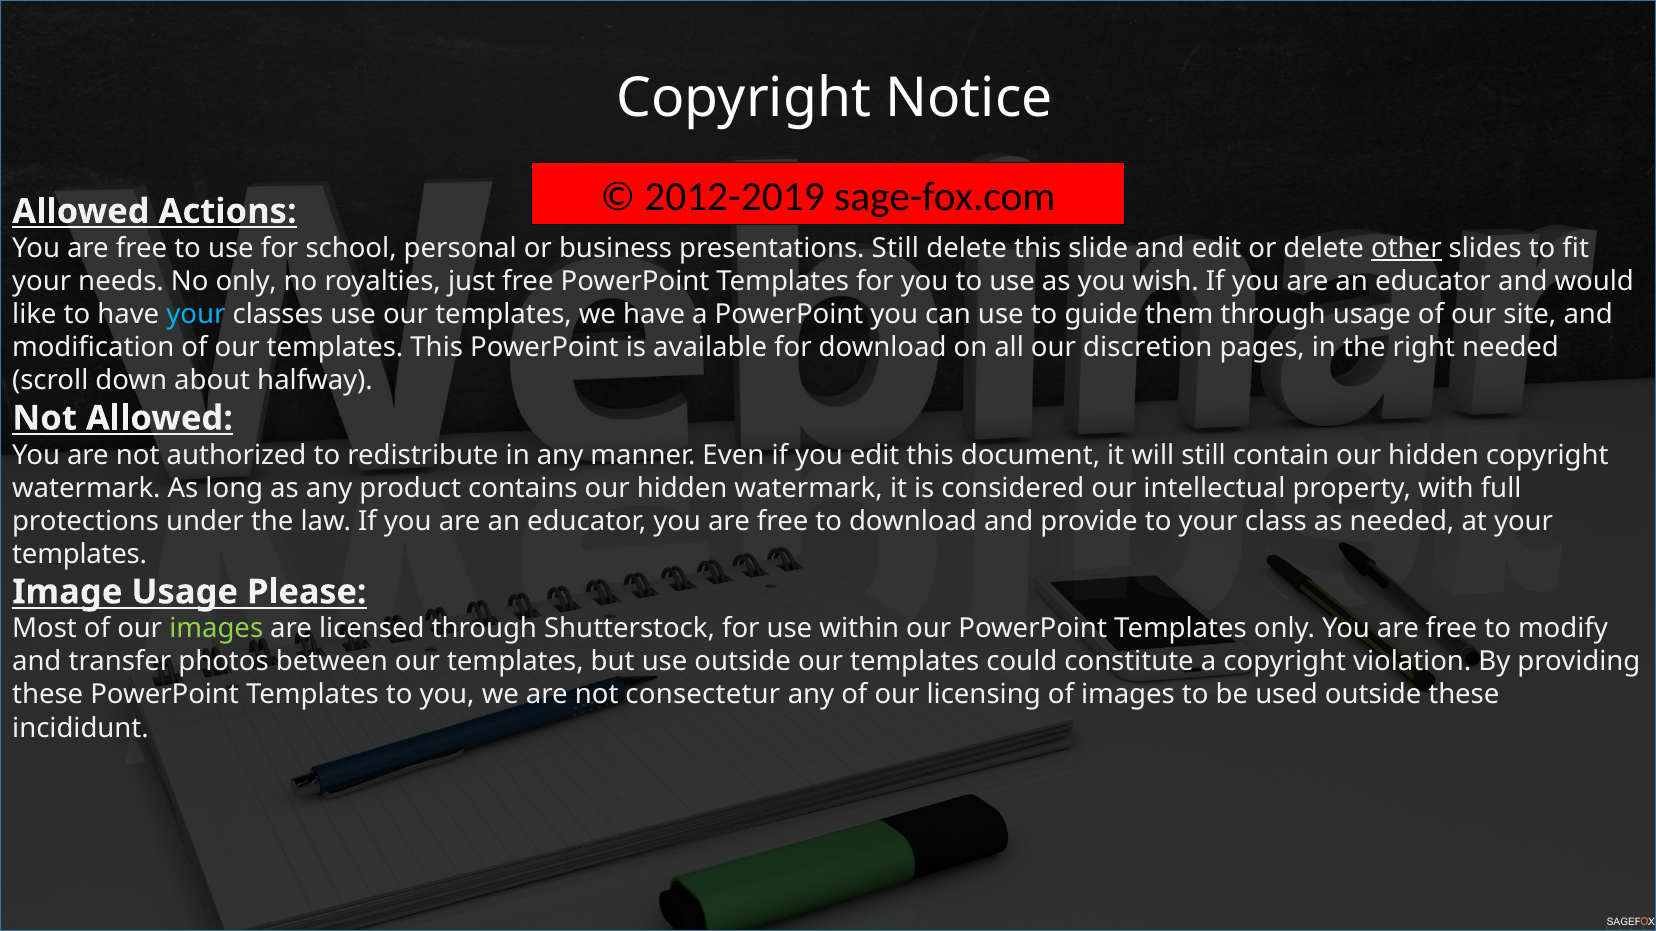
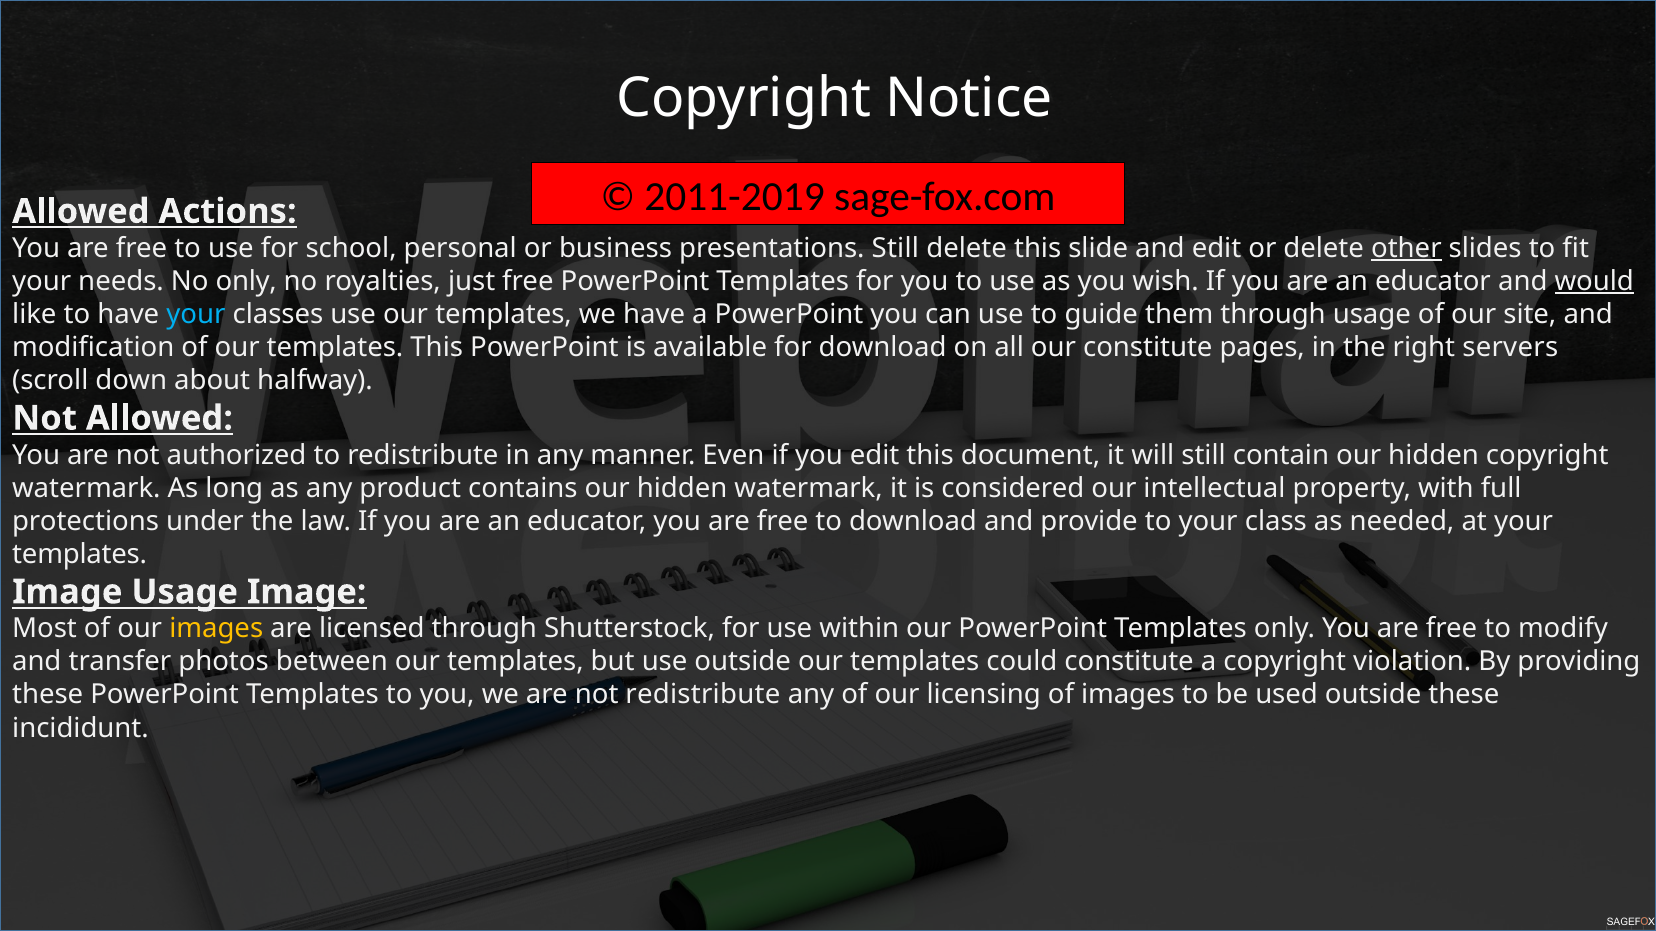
2012-2019: 2012-2019 -> 2011-2019
would underline: none -> present
our discretion: discretion -> constitute
right needed: needed -> servers
Usage Please: Please -> Image
images at (216, 629) colour: light green -> yellow
not consectetur: consectetur -> redistribute
